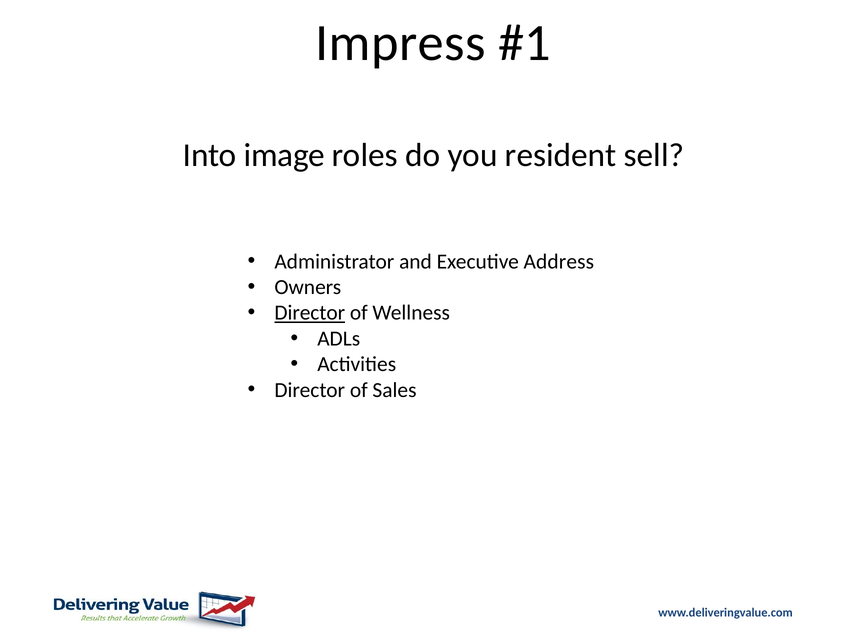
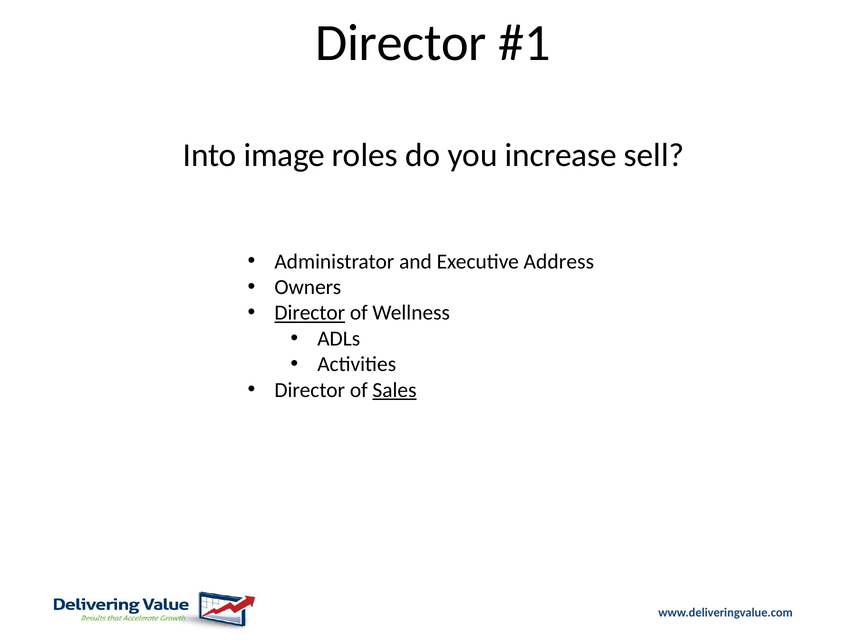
Impress at (401, 43): Impress -> Director
resident: resident -> increase
Sales underline: none -> present
